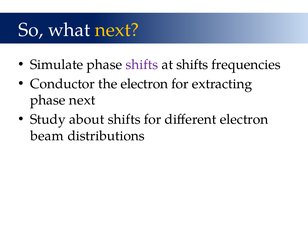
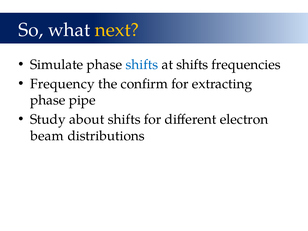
shifts at (142, 65) colour: purple -> blue
Conductor: Conductor -> Frequency
the electron: electron -> confirm
phase next: next -> pipe
